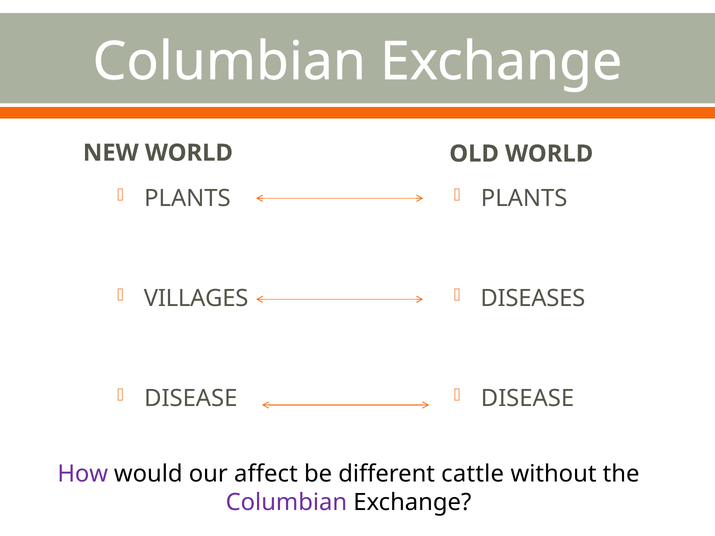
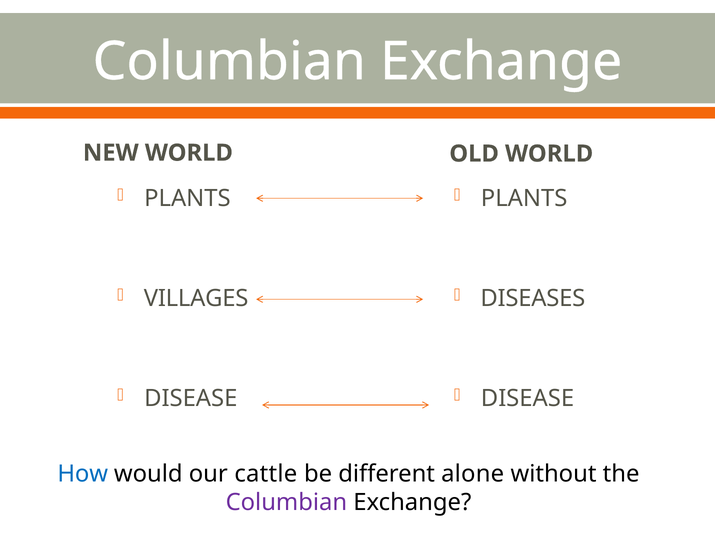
How colour: purple -> blue
affect: affect -> cattle
cattle: cattle -> alone
